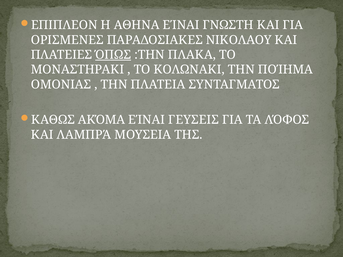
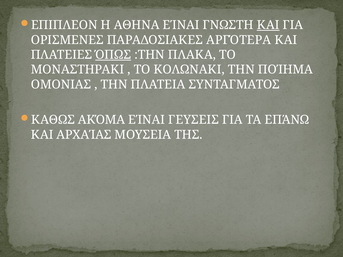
ΚΑΙ at (268, 25) underline: none -> present
ΝΙΚΟΛΑΟΥ: ΝΙΚΟΛΑΟΥ -> ΑΡΓΌΤΕΡΑ
ΛΌΦΟΣ: ΛΌΦΟΣ -> ΕΠΆΝΩ
ΛΑΜΠΡΆ: ΛΑΜΠΡΆ -> ΑΡΧΑΊΑΣ
